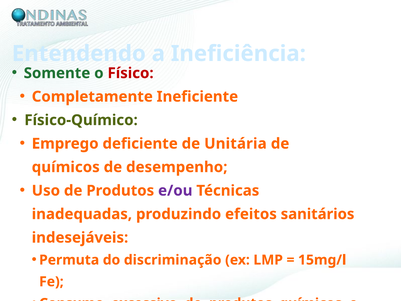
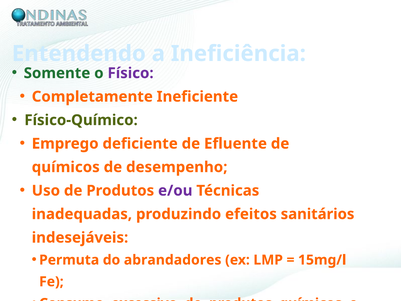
Físico colour: red -> purple
Unitária: Unitária -> Efluente
discriminação: discriminação -> abrandadores
